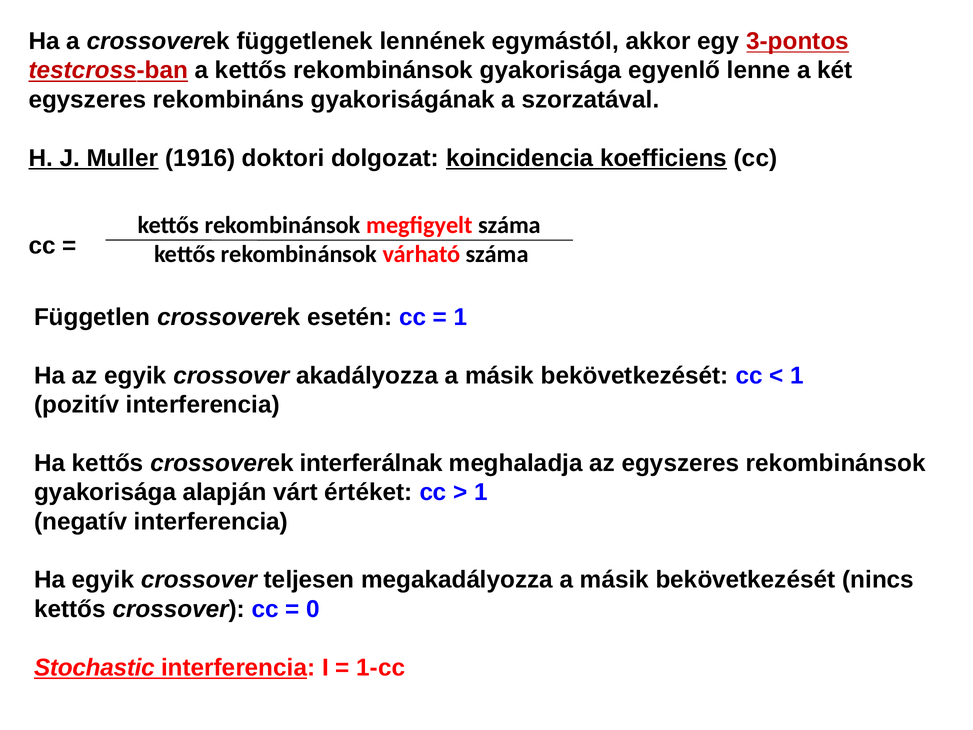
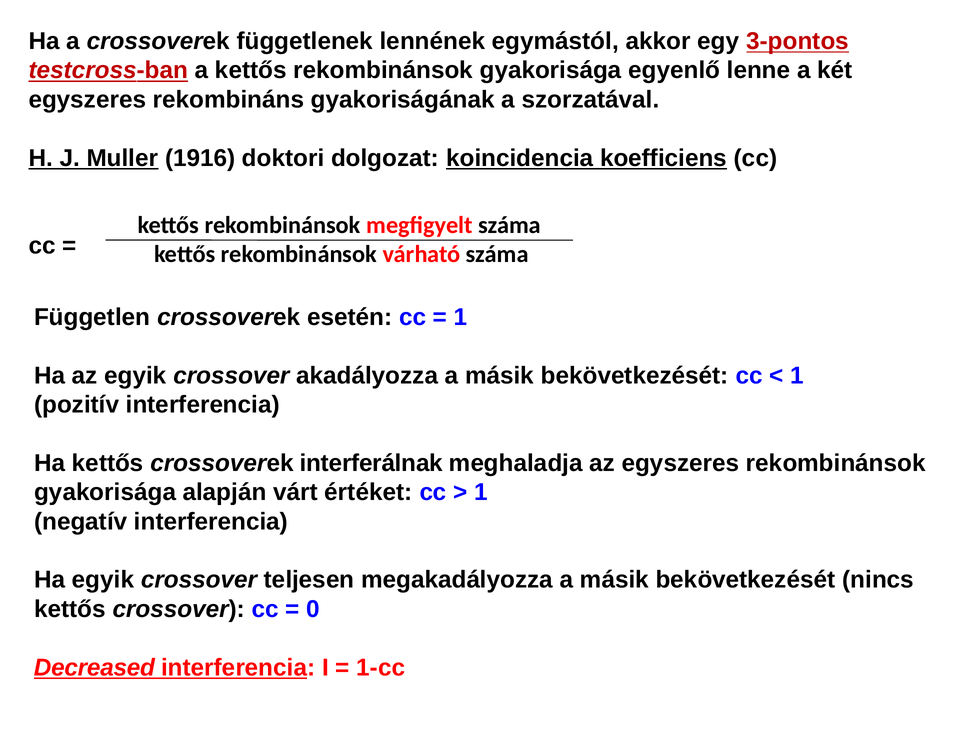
Stochastic: Stochastic -> Decreased
